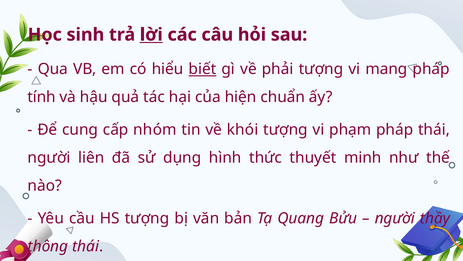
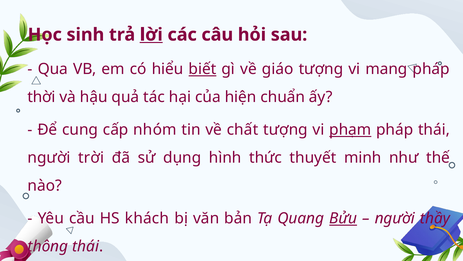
phải: phải -> giáo
tính: tính -> thời
khói: khói -> chất
phạm underline: none -> present
liên: liên -> trời
HS tượng: tượng -> khách
Bửu underline: none -> present
